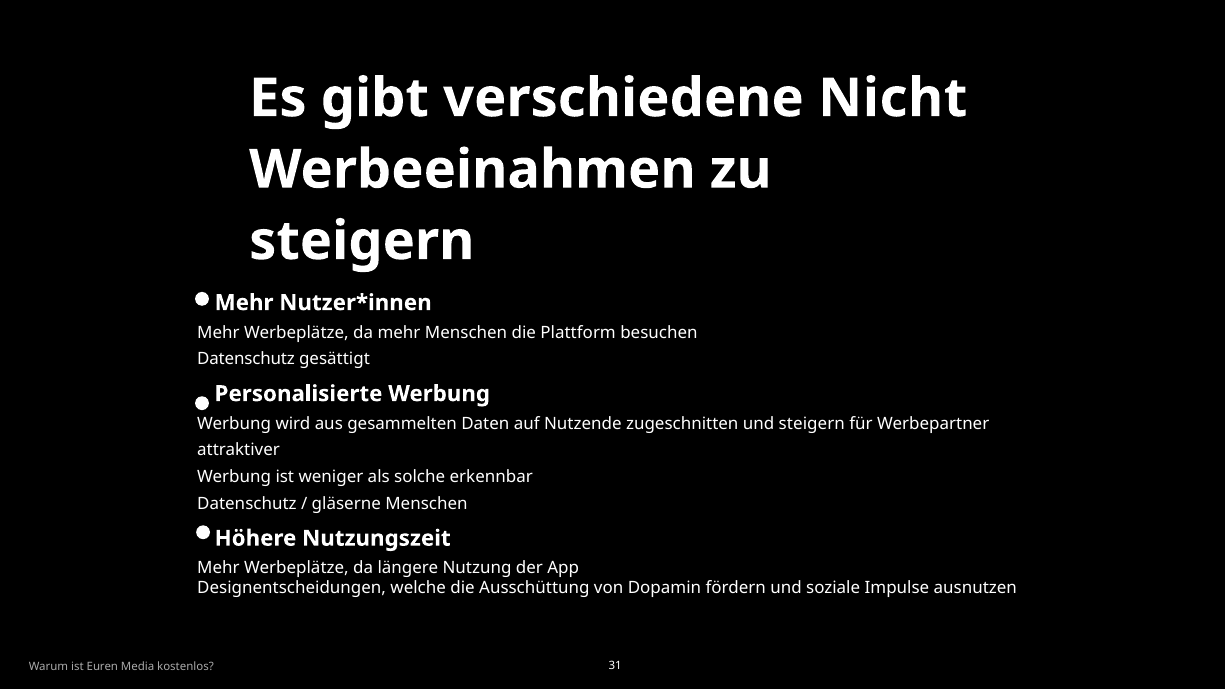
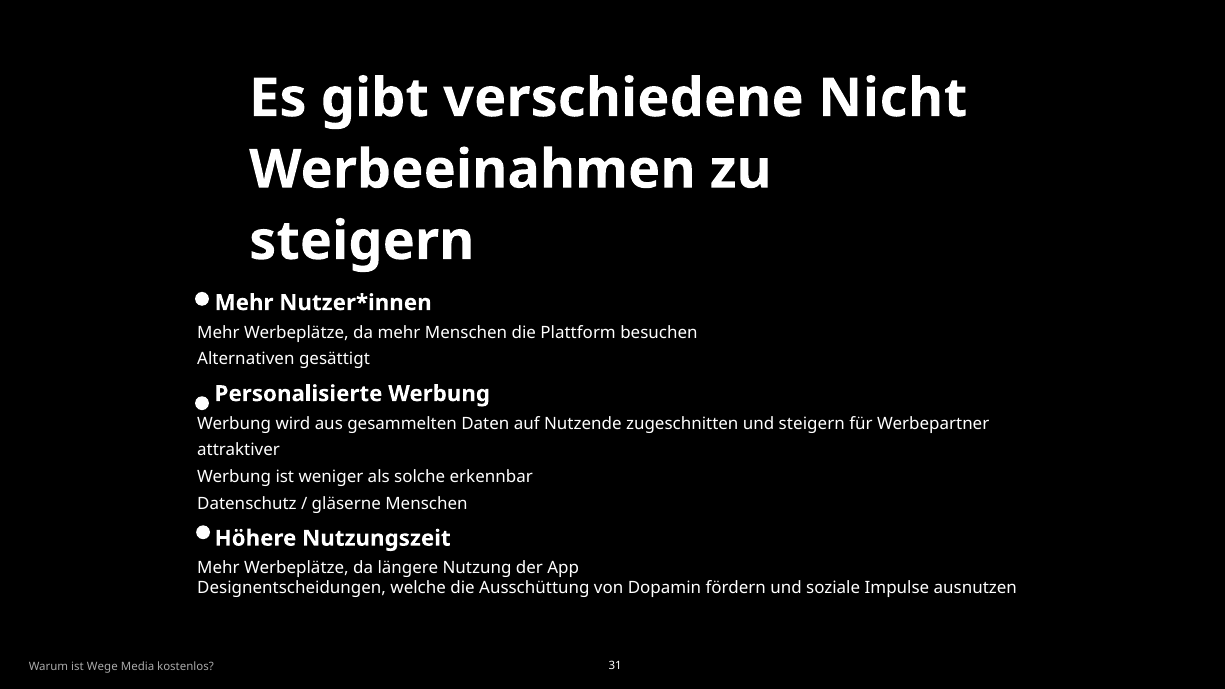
Datenschutz at (246, 359): Datenschutz -> Alternativen
Euren: Euren -> Wege
